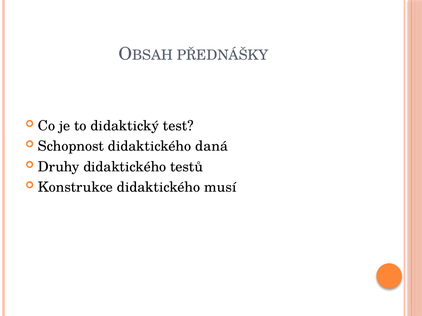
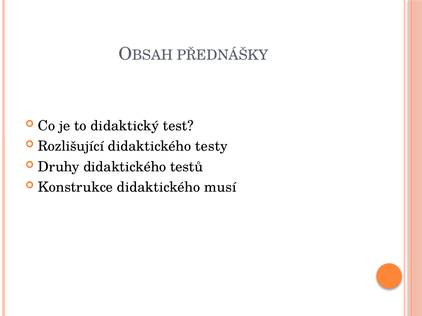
Schopnost: Schopnost -> Rozlišující
daná: daná -> testy
